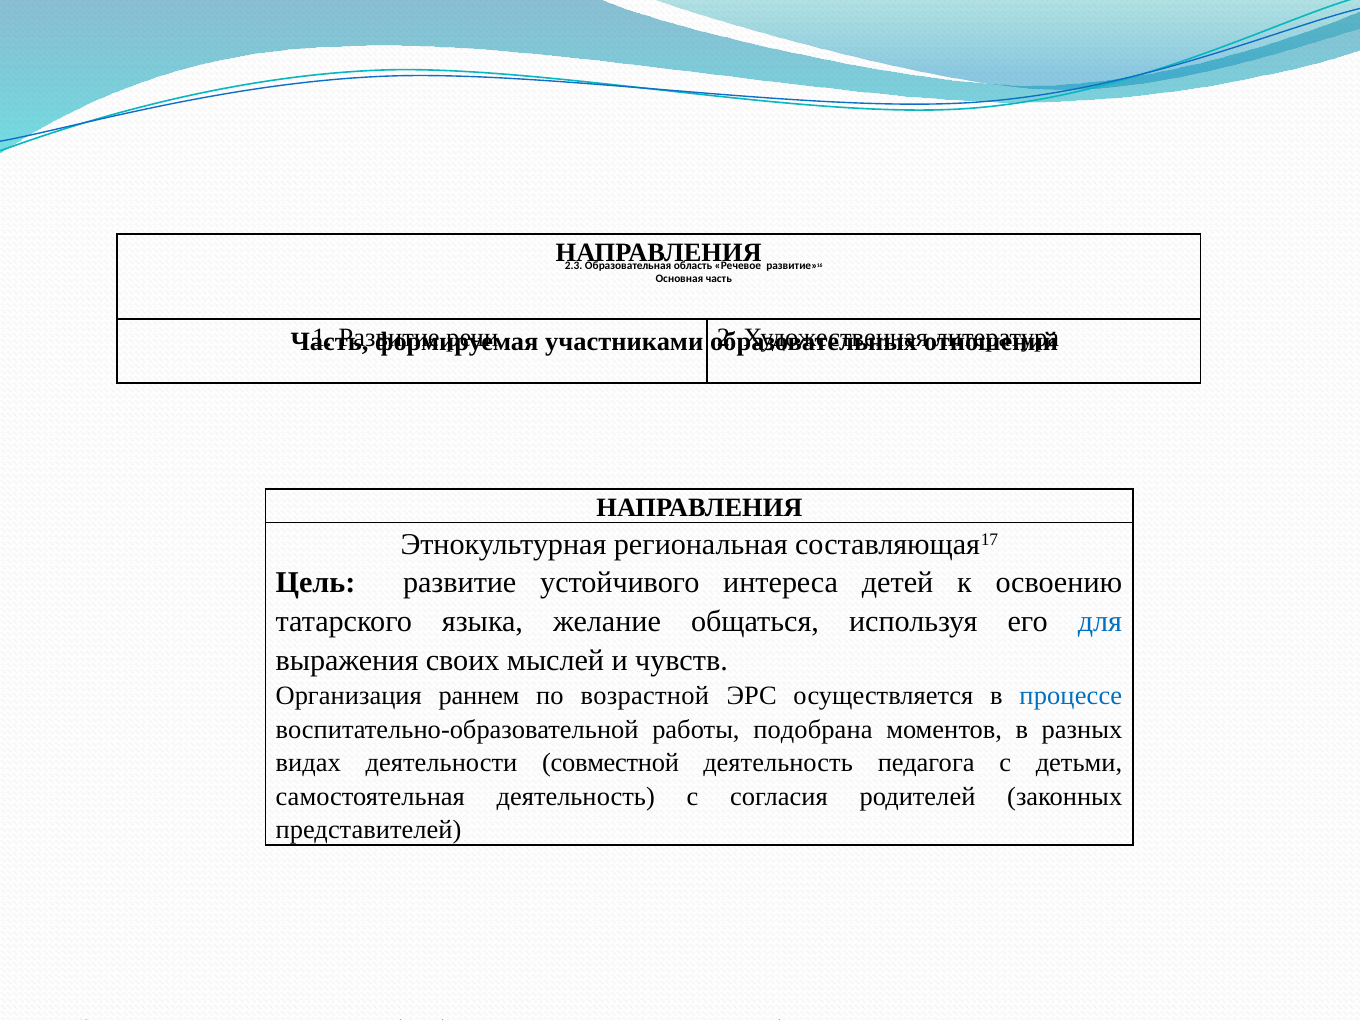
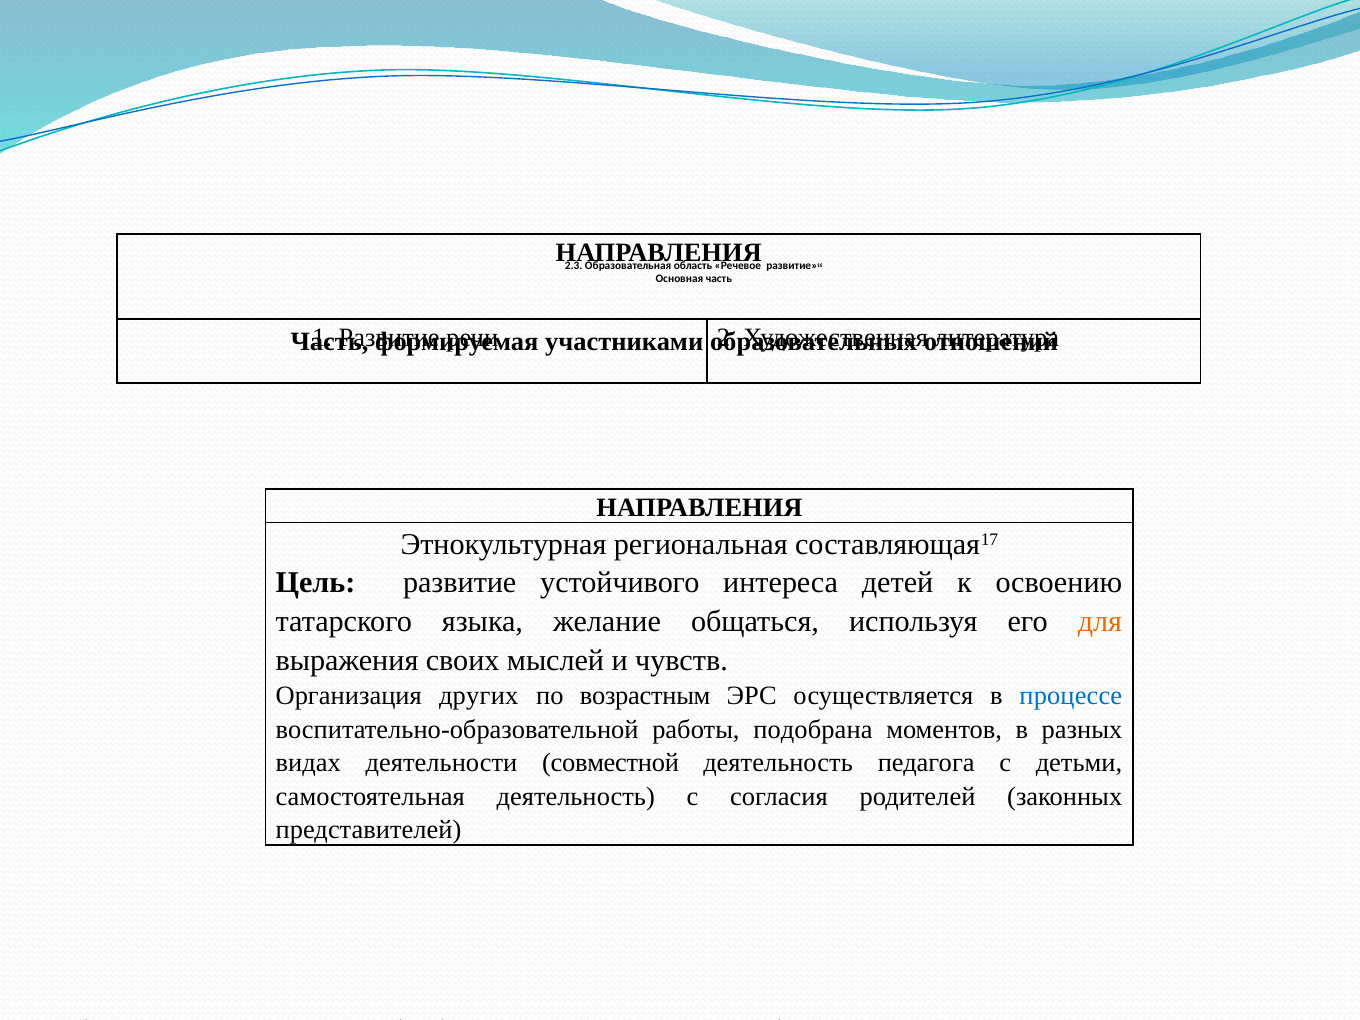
для colour: blue -> orange
раннем: раннем -> других
возрастной: возрастной -> возрастным
